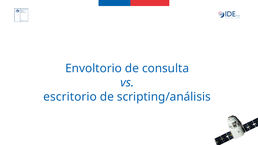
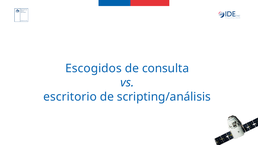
Envoltorio: Envoltorio -> Escogidos
